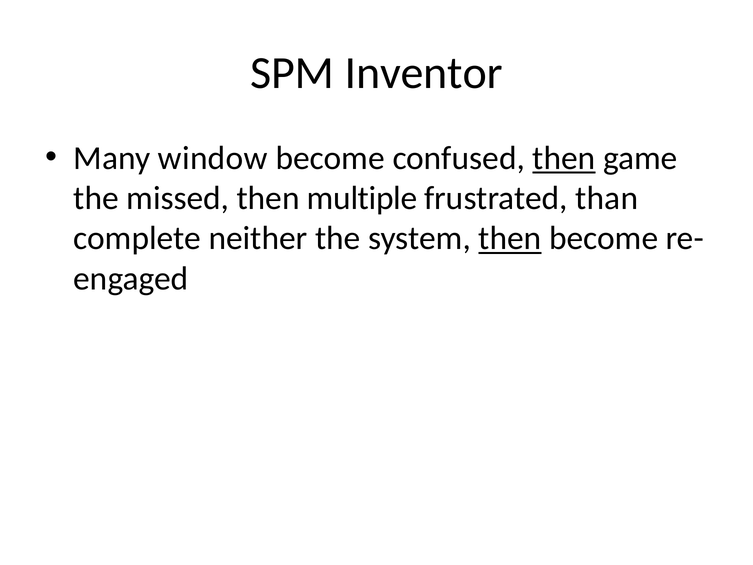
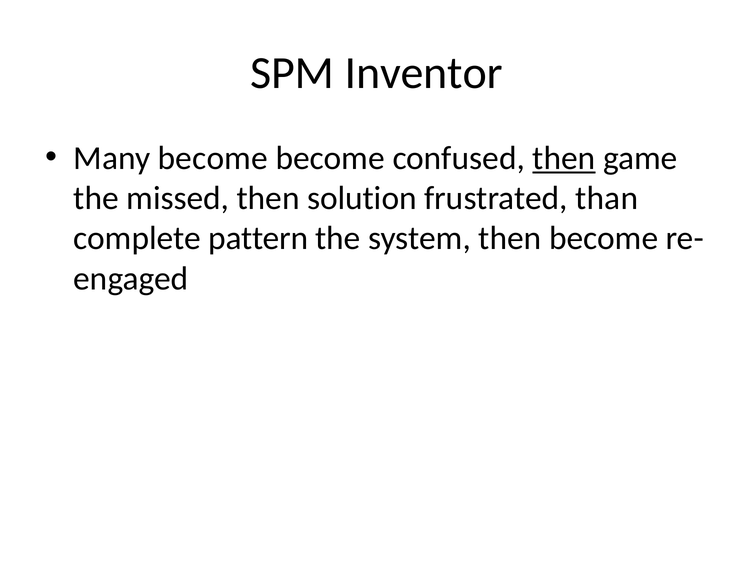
Many window: window -> become
multiple: multiple -> solution
neither: neither -> pattern
then at (510, 238) underline: present -> none
